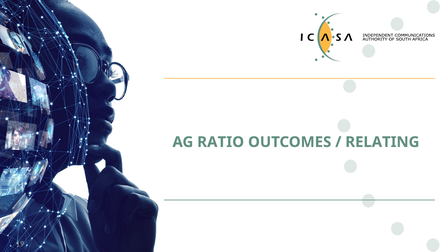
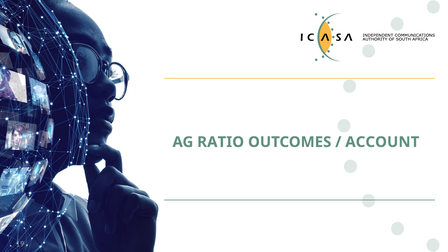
RELATING: RELATING -> ACCOUNT
